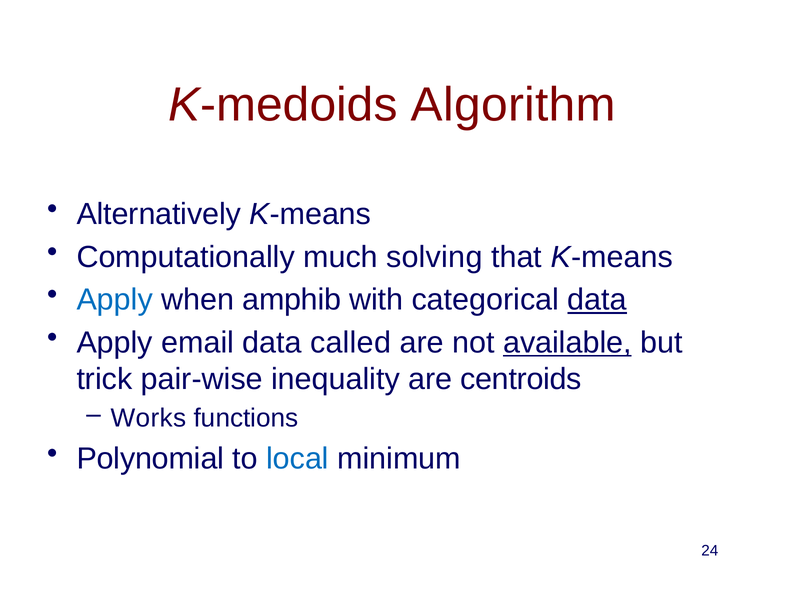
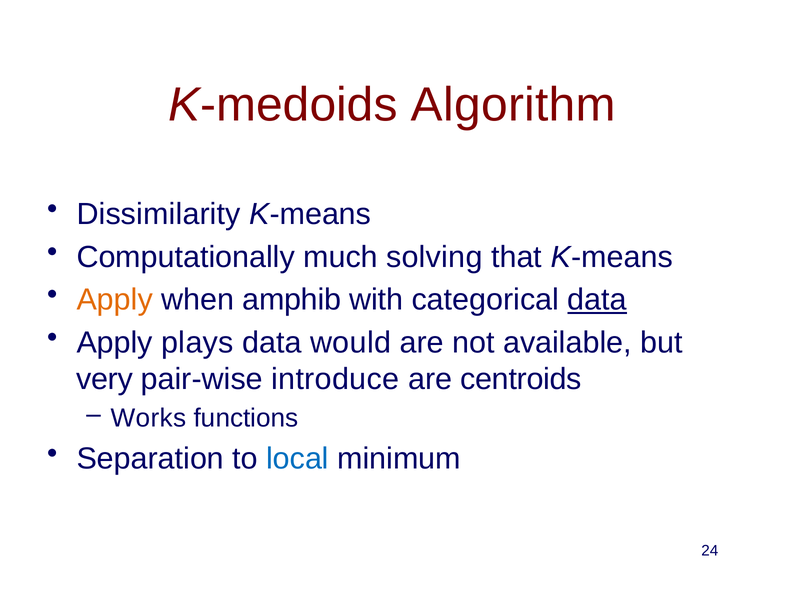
Alternatively: Alternatively -> Dissimilarity
Apply at (115, 300) colour: blue -> orange
email: email -> plays
called: called -> would
available underline: present -> none
trick: trick -> very
inequality: inequality -> introduce
Polynomial: Polynomial -> Separation
